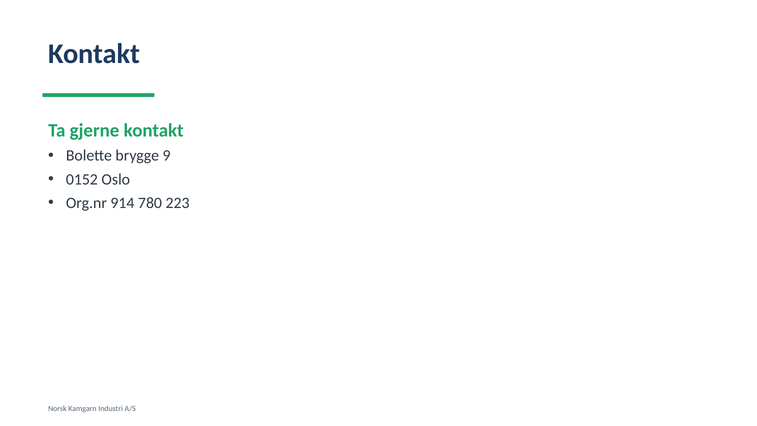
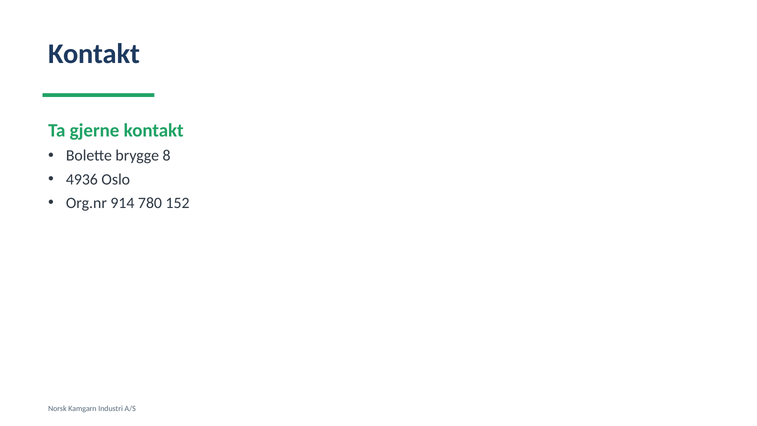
9: 9 -> 8
0152: 0152 -> 4936
223: 223 -> 152
